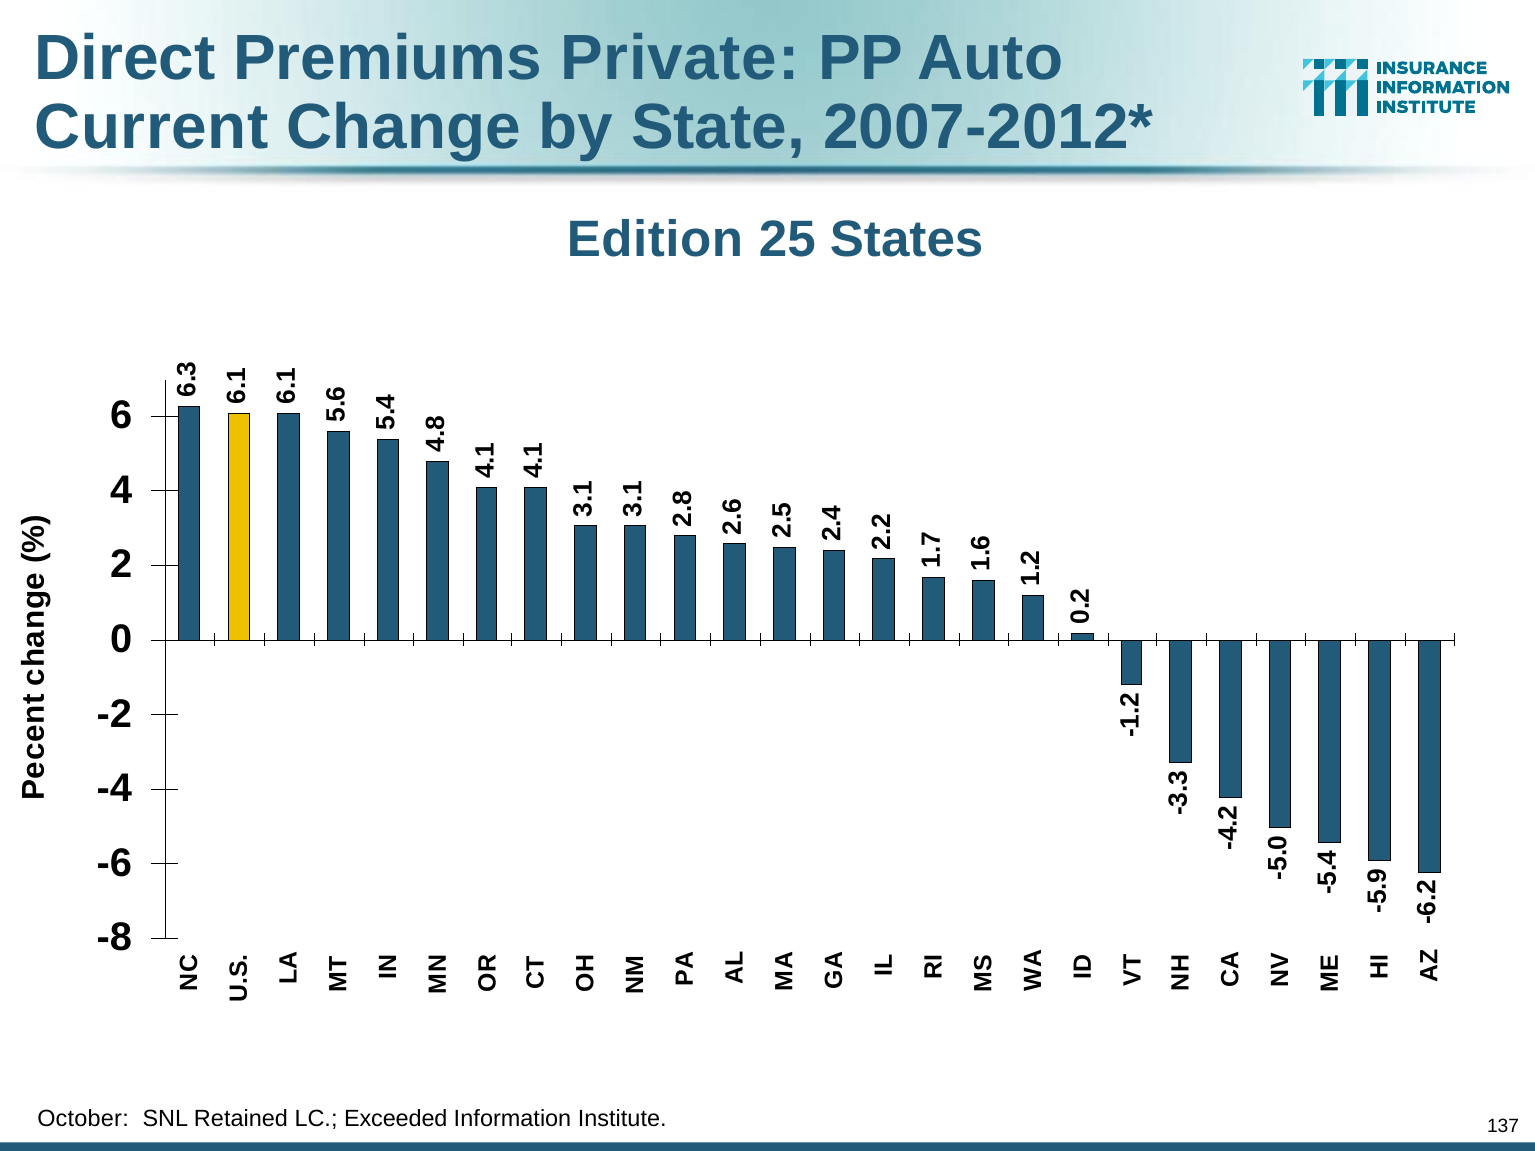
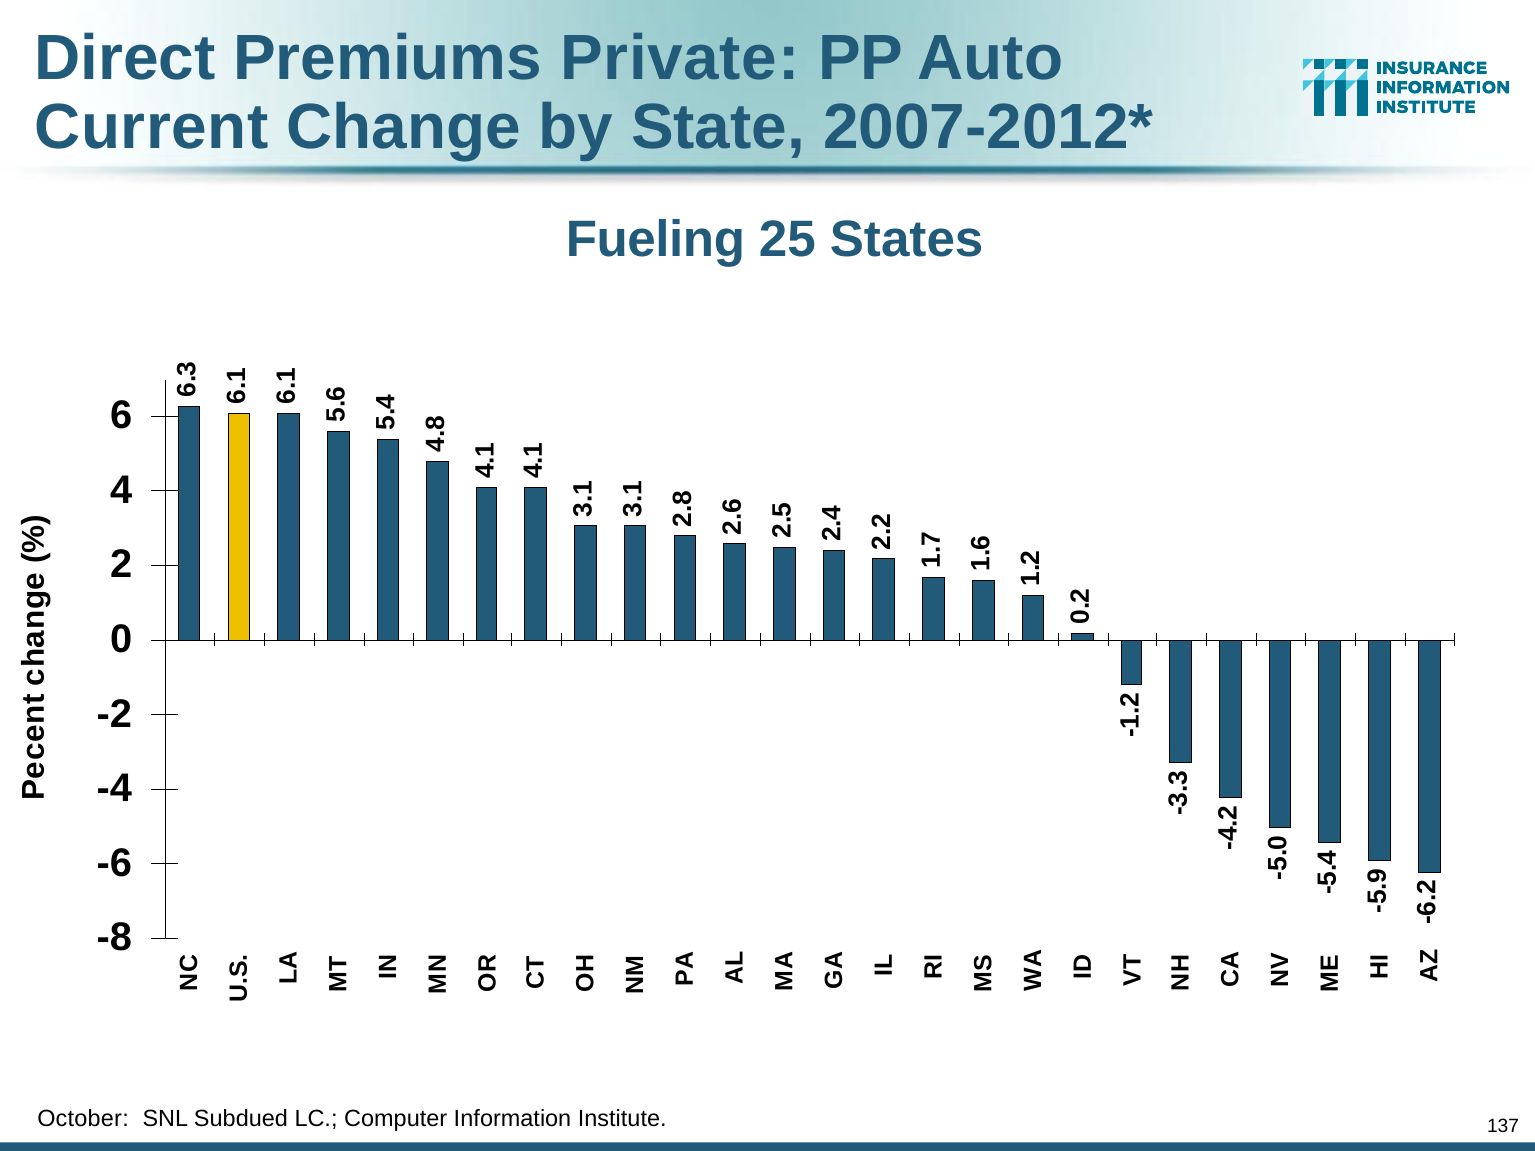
Edition: Edition -> Fueling
Retained: Retained -> Subdued
Exceeded: Exceeded -> Computer
